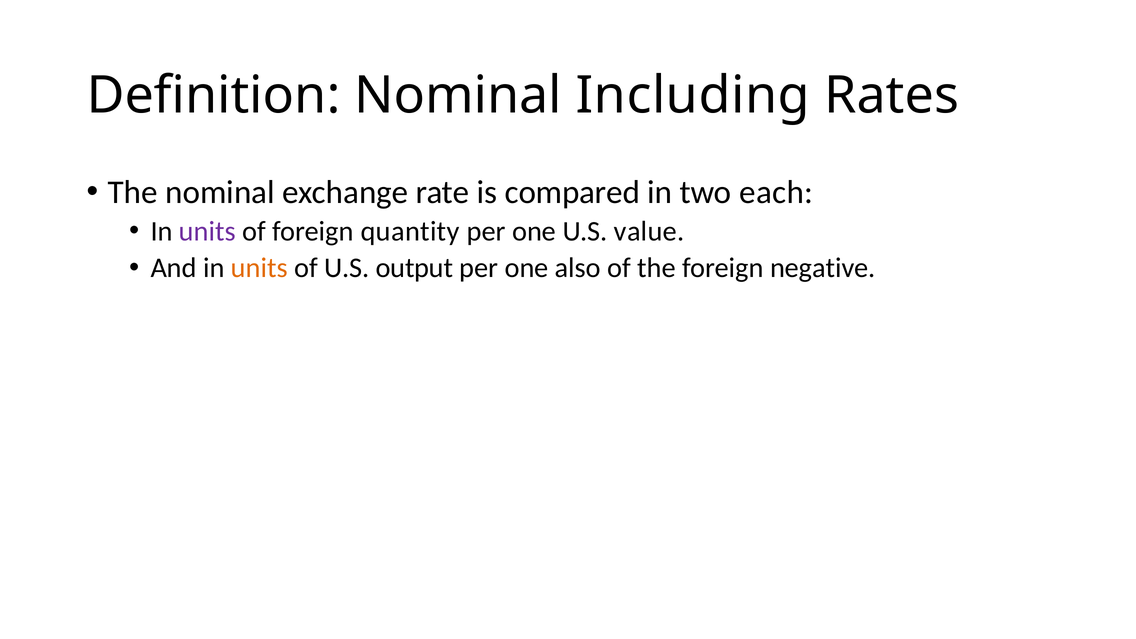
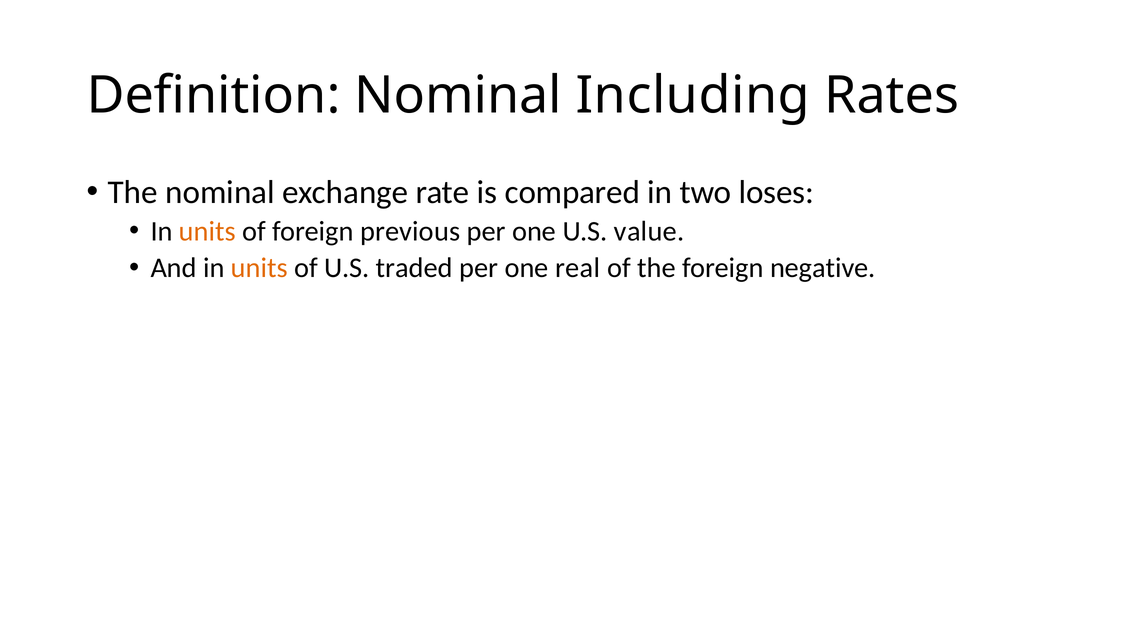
each: each -> loses
units at (207, 231) colour: purple -> orange
quantity: quantity -> previous
output: output -> traded
also: also -> real
